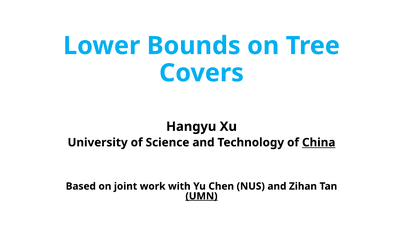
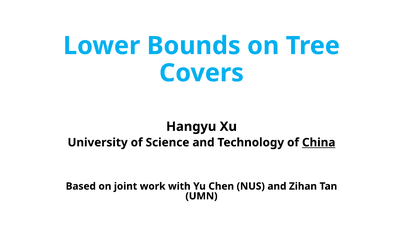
UMN underline: present -> none
